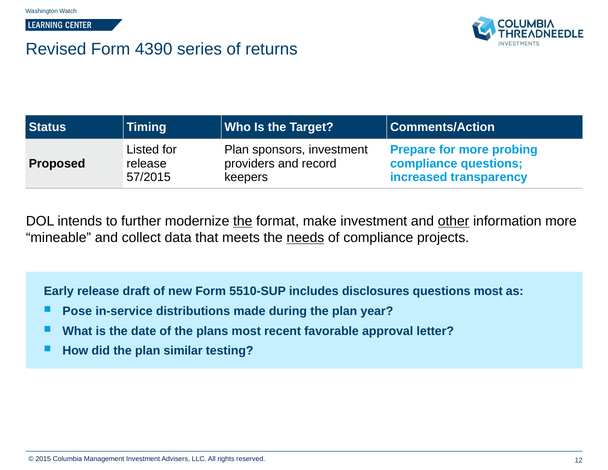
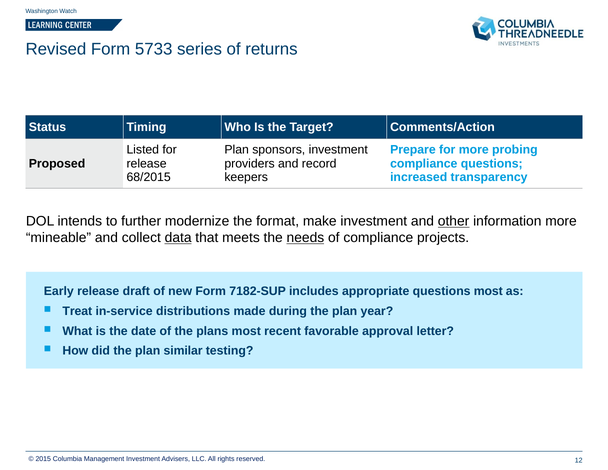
4390: 4390 -> 5733
57/2015: 57/2015 -> 68/2015
the at (243, 221) underline: present -> none
data underline: none -> present
5510-SUP: 5510-SUP -> 7182-SUP
disclosures: disclosures -> appropriate
Pose: Pose -> Treat
